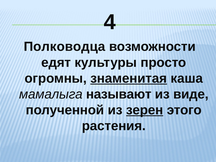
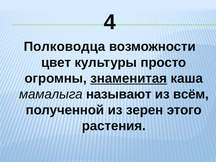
едят: едят -> цвет
виде: виде -> всём
зерен underline: present -> none
